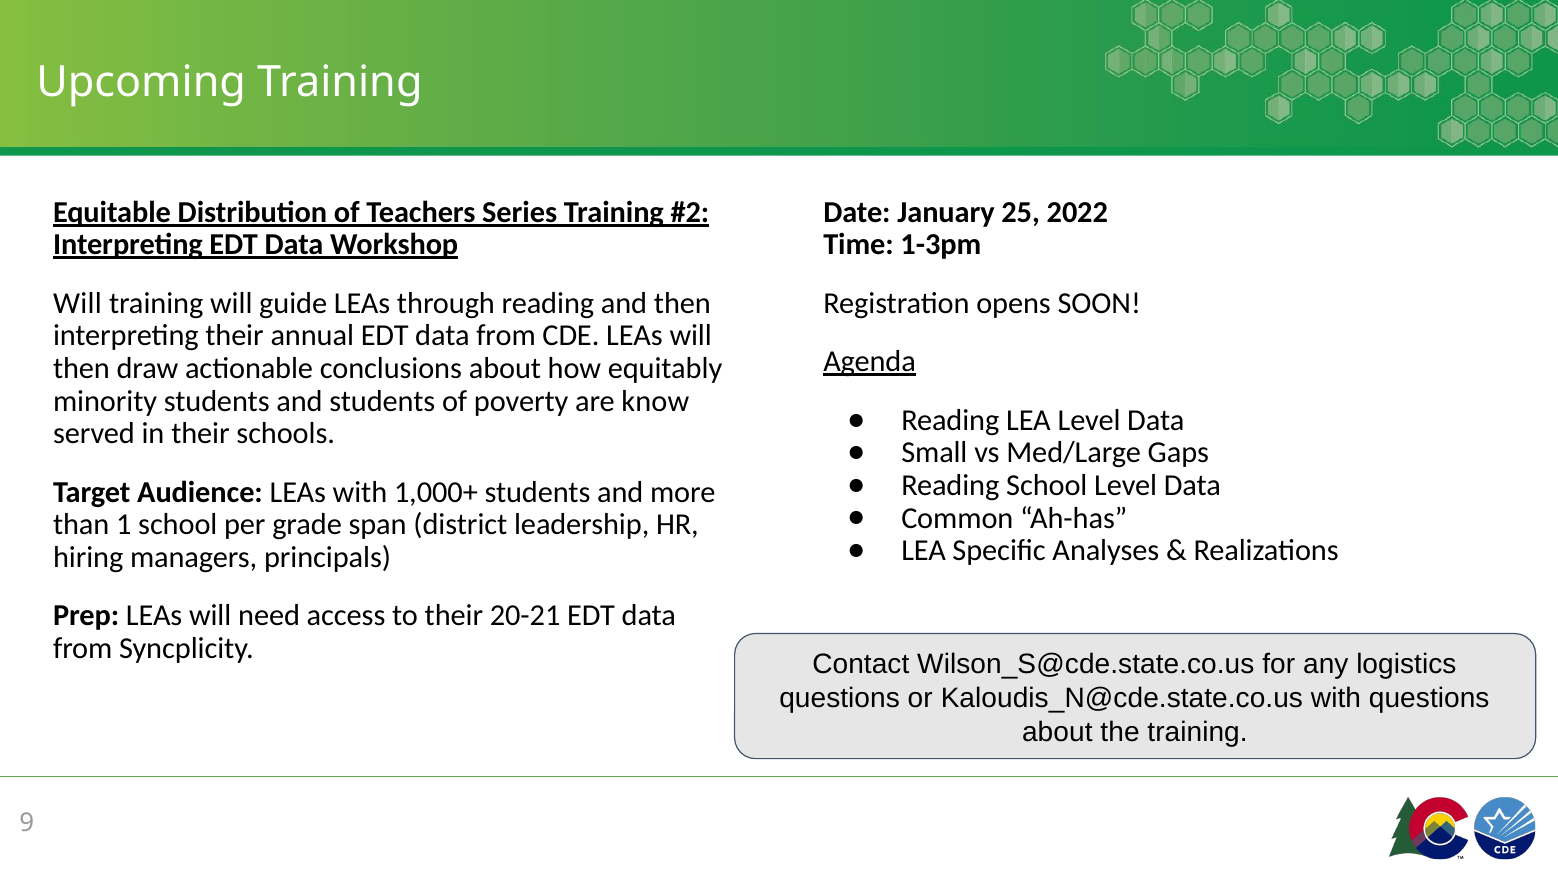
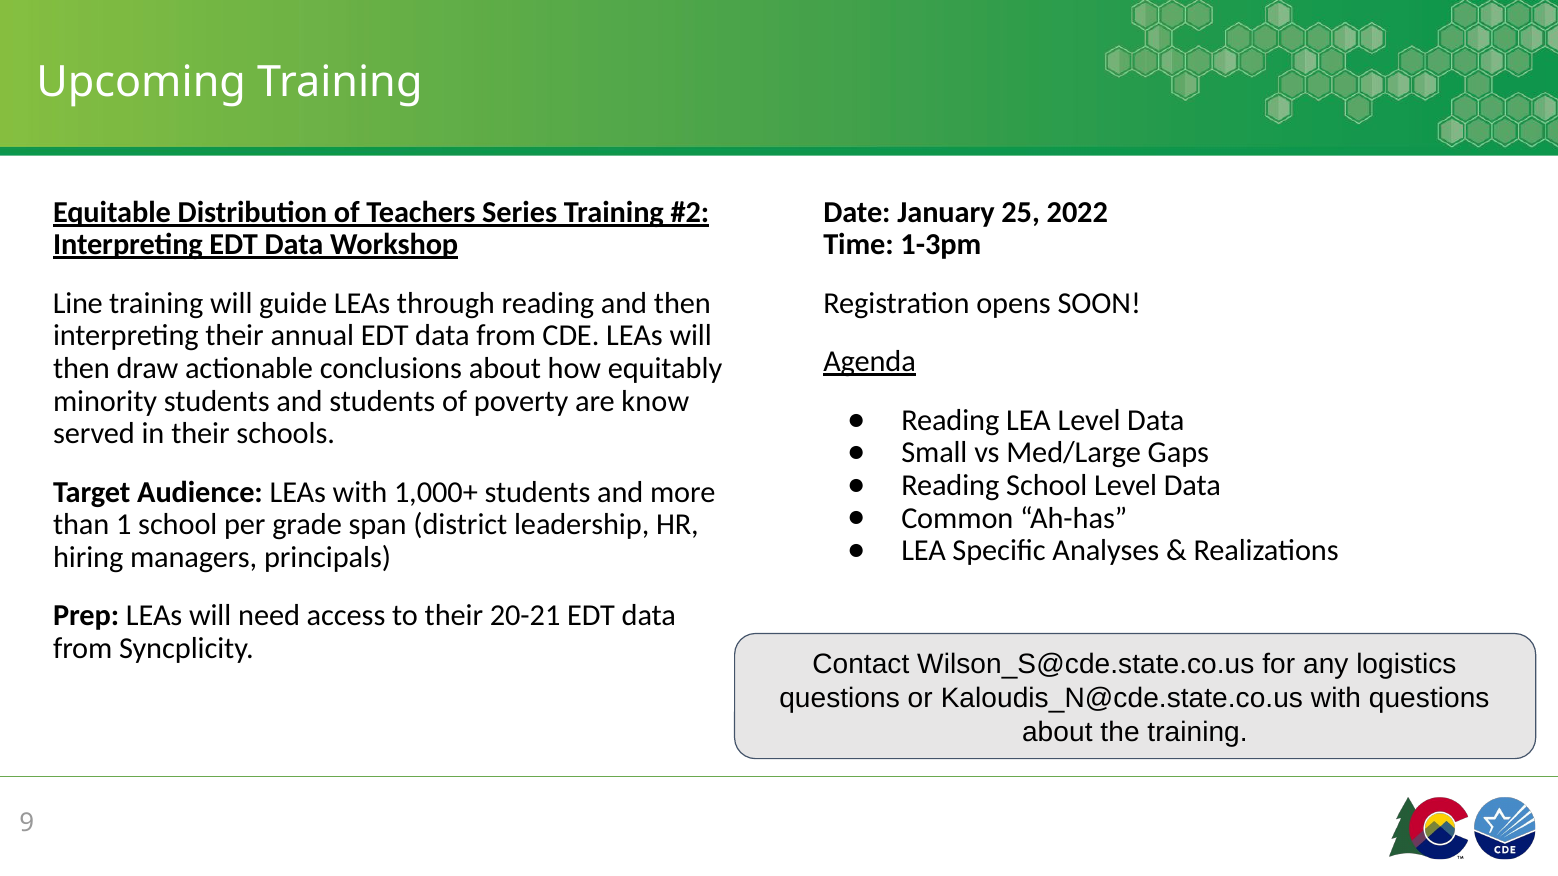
Will at (78, 303): Will -> Line
